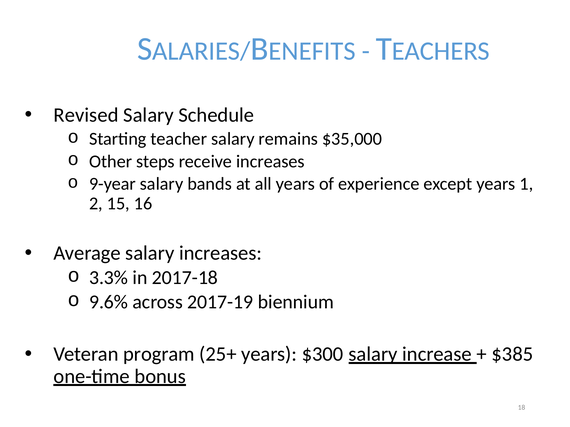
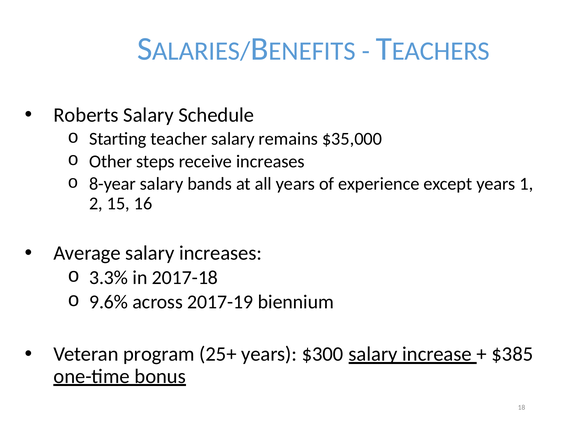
Revised: Revised -> Roberts
9-year: 9-year -> 8-year
